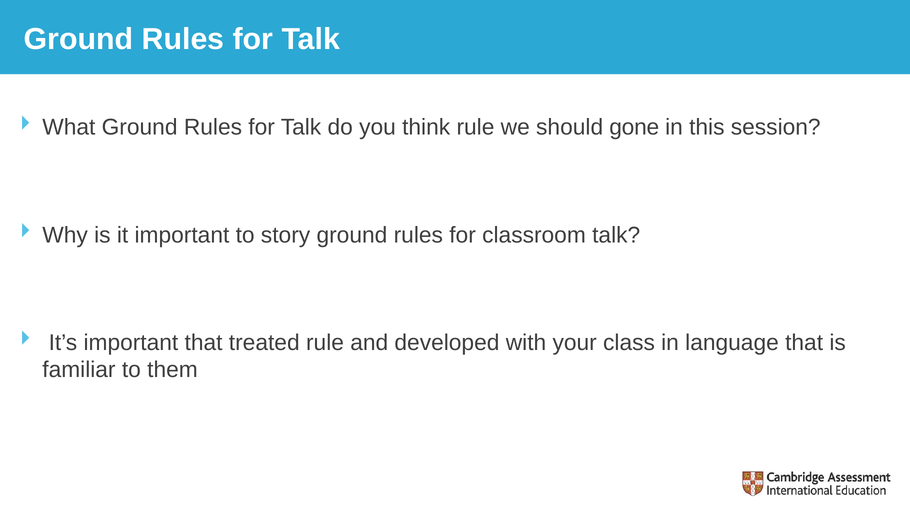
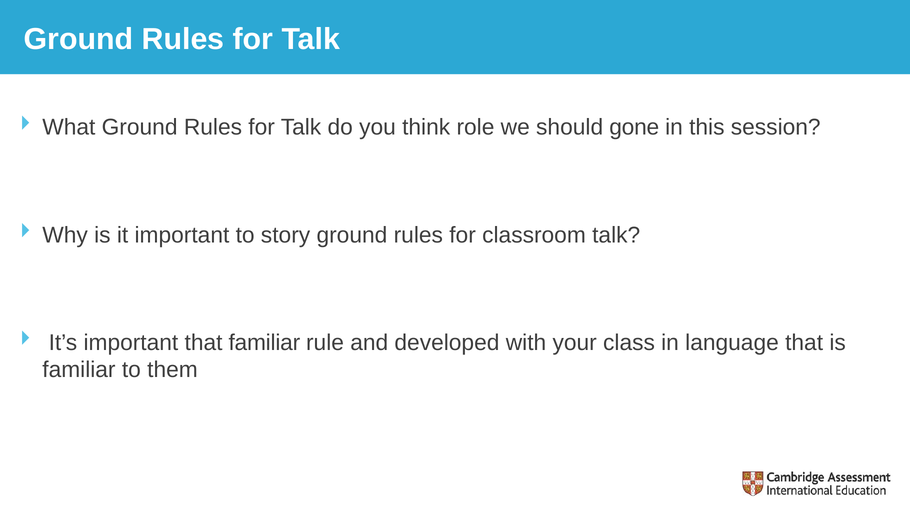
think rule: rule -> role
that treated: treated -> familiar
